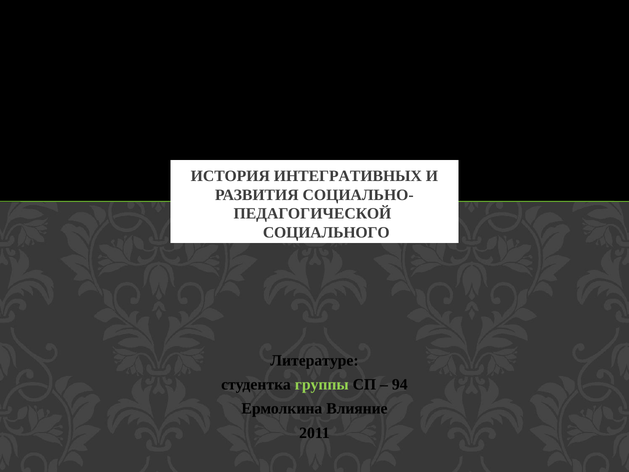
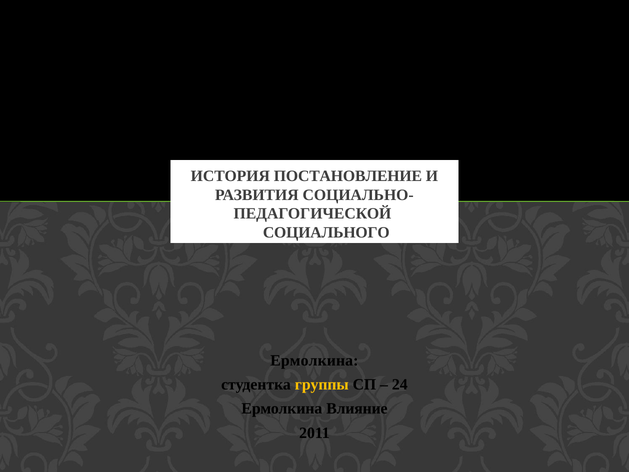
ИНТЕГРАТИВНЫХ: ИНТЕГРАТИВНЫХ -> ПОСТАНОВЛЕНИЕ
Литературе at (314, 360): Литературе -> Ермолкина
группы colour: light green -> yellow
94: 94 -> 24
